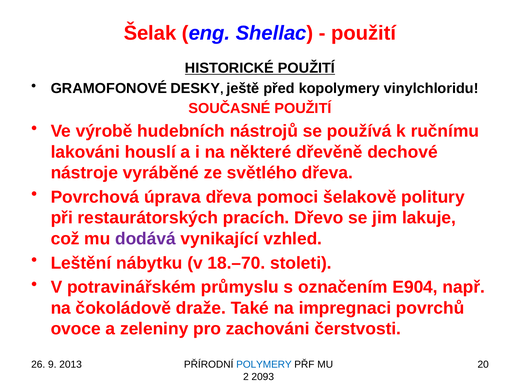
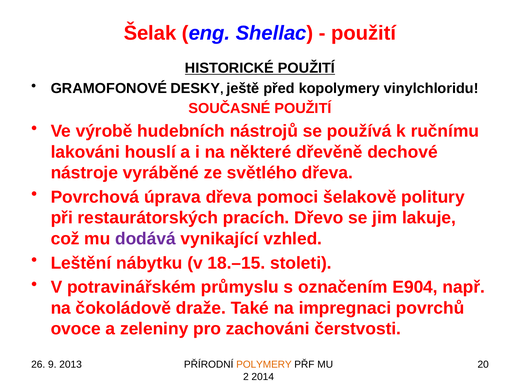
18.–70: 18.–70 -> 18.–15
POLYMERY colour: blue -> orange
2093: 2093 -> 2014
